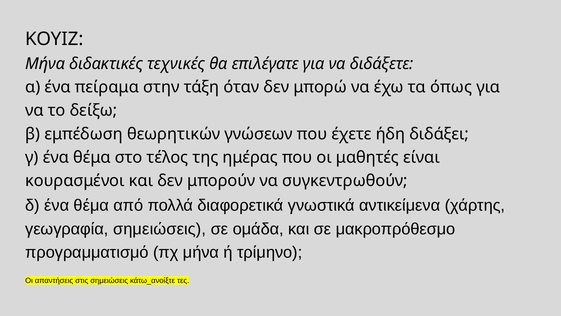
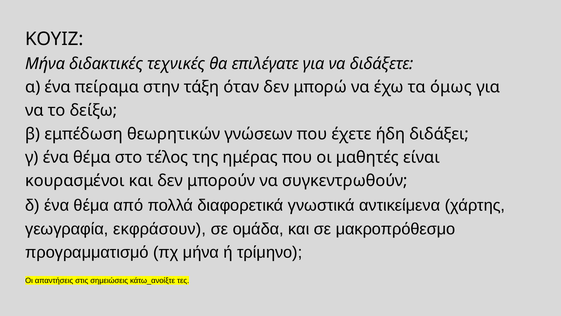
όπως: όπως -> όμως
γεωγραφία σημειώσεις: σημειώσεις -> εκφράσουν
